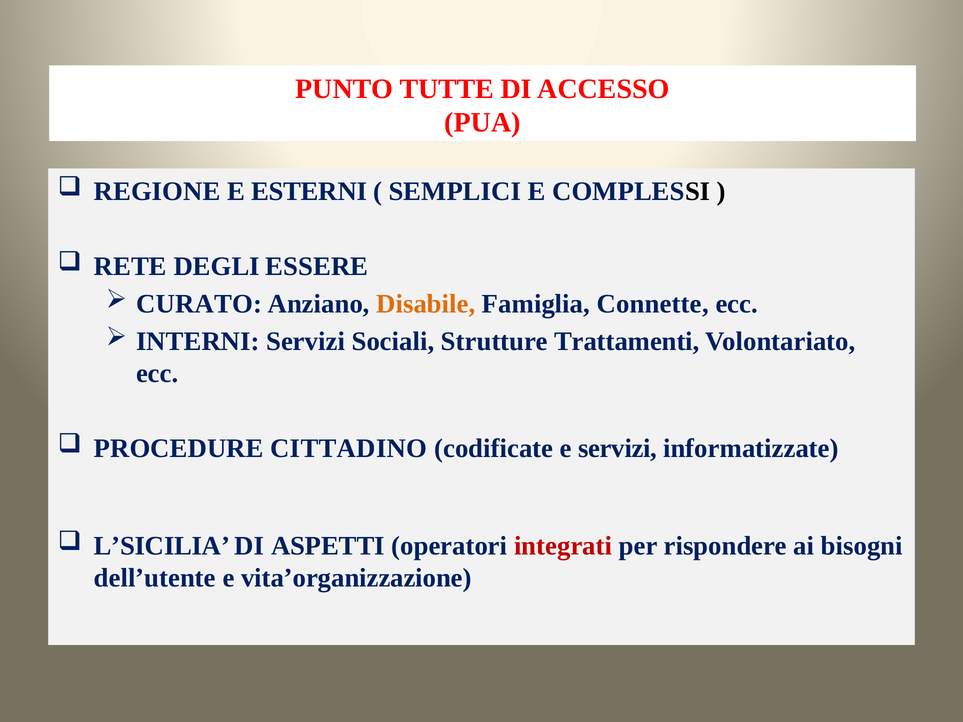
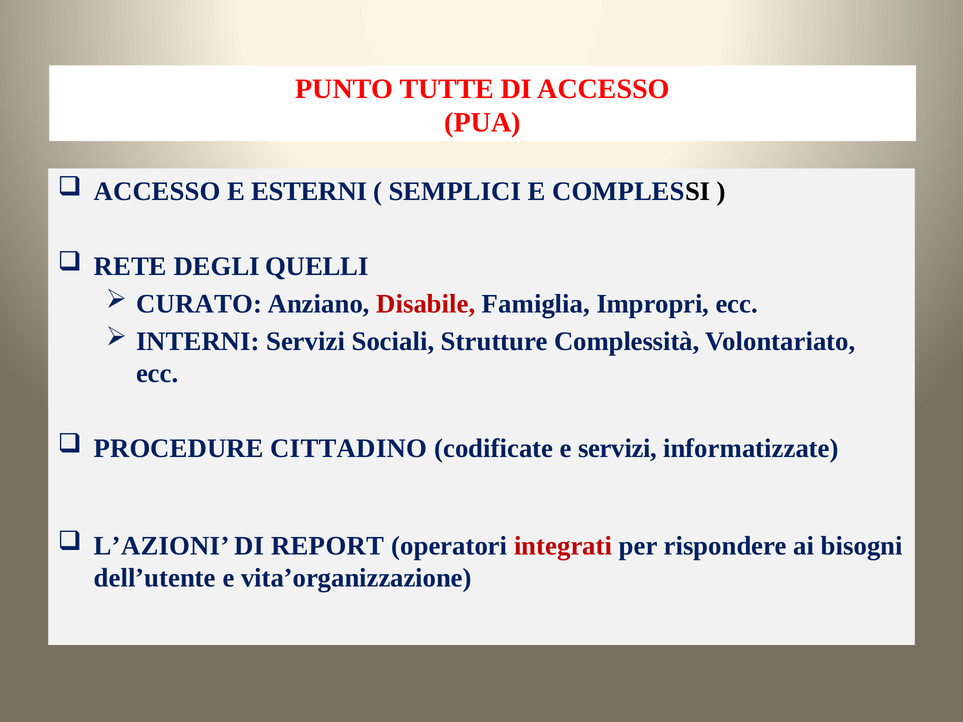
REGIONE at (157, 191): REGIONE -> ACCESSO
ESSERE: ESSERE -> QUELLI
Disabile colour: orange -> red
Connette: Connette -> Impropri
Trattamenti: Trattamenti -> Complessità
L’SICILIA: L’SICILIA -> L’AZIONI
ASPETTI: ASPETTI -> REPORT
